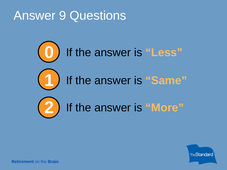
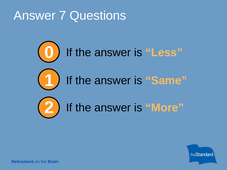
9: 9 -> 7
